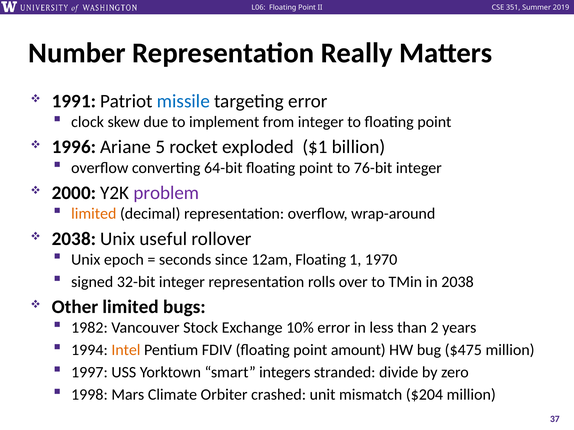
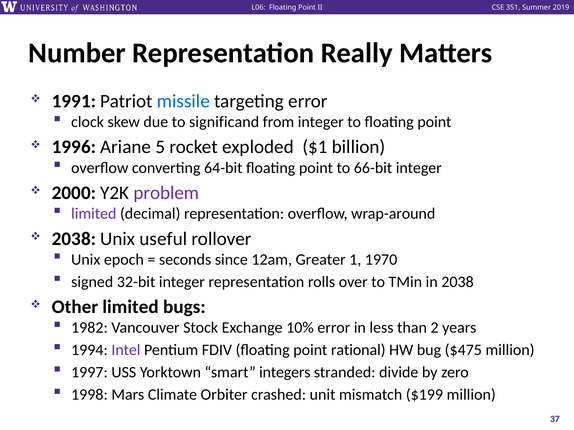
implement: implement -> significand
76-bit: 76-bit -> 66-bit
limited at (94, 214) colour: orange -> purple
12am Floating: Floating -> Greater
Intel colour: orange -> purple
amount: amount -> rational
$204: $204 -> $199
